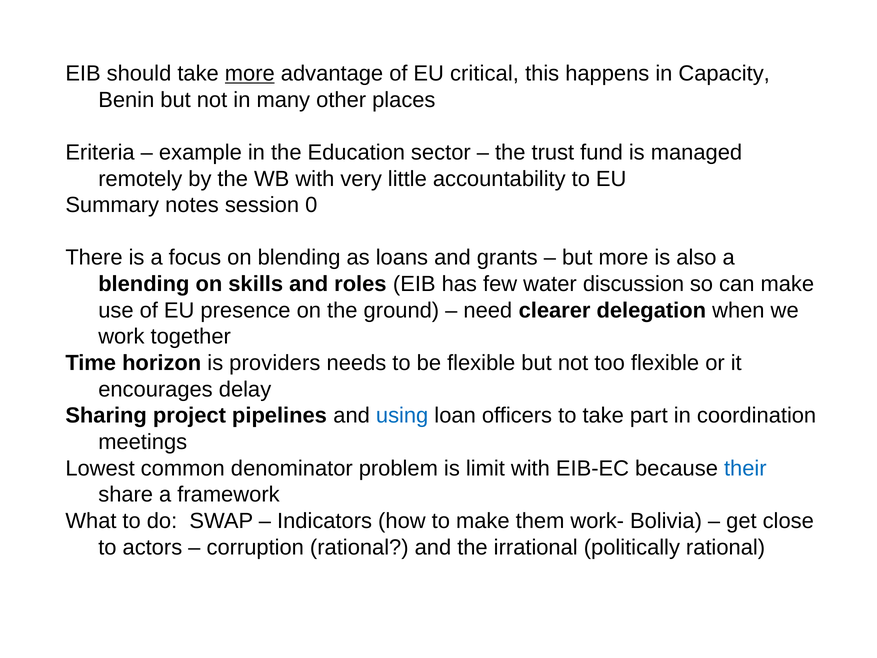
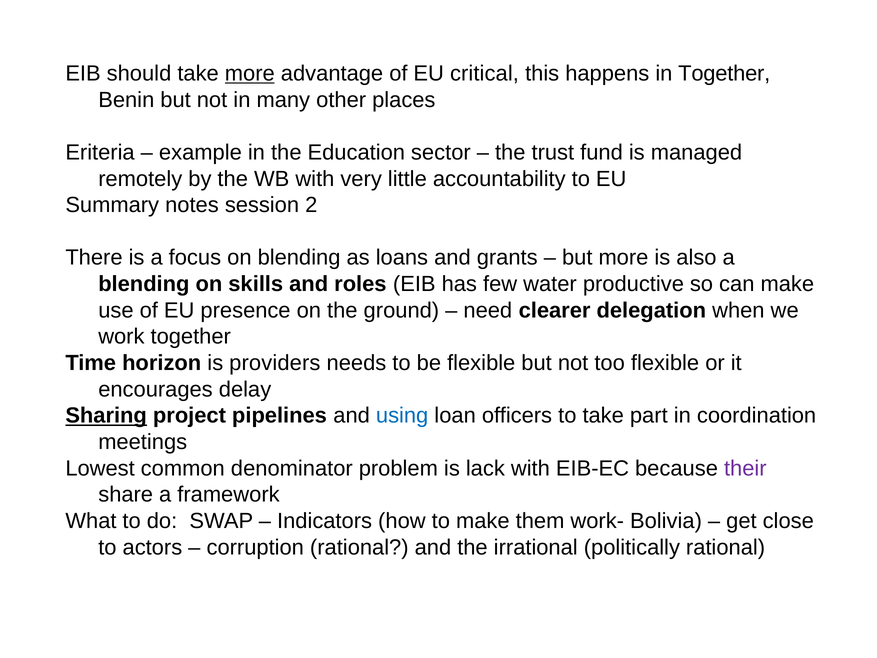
in Capacity: Capacity -> Together
0: 0 -> 2
discussion: discussion -> productive
Sharing underline: none -> present
limit: limit -> lack
their colour: blue -> purple
